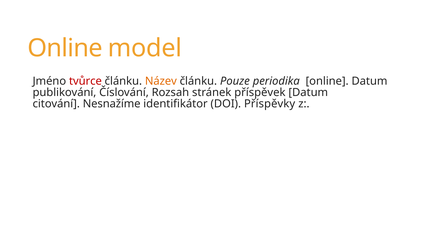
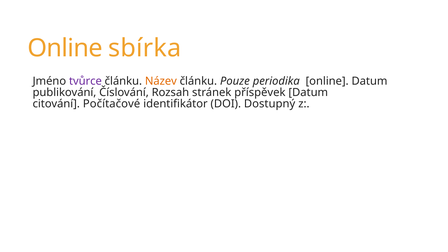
model: model -> sbírka
tvůrce colour: red -> purple
Nesnažíme: Nesnažíme -> Počítačové
Příspěvky: Příspěvky -> Dostupný
